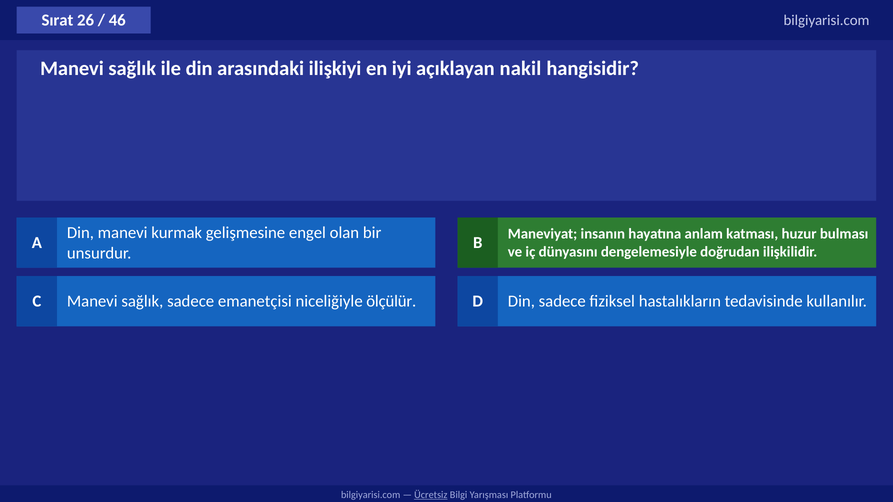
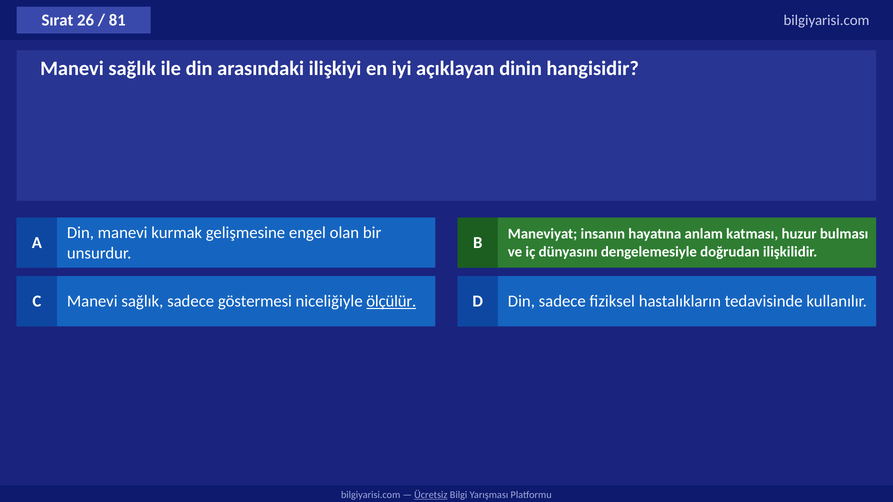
46: 46 -> 81
nakil: nakil -> dinin
emanetçisi: emanetçisi -> göstermesi
ölçülür underline: none -> present
